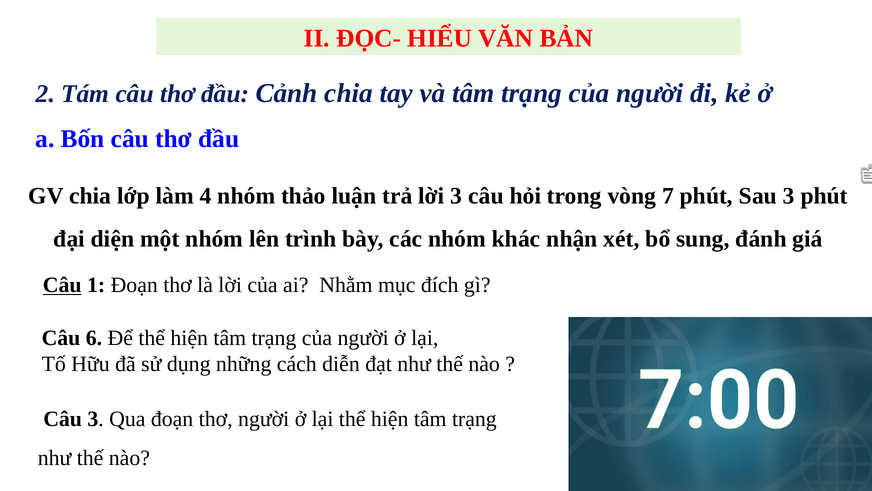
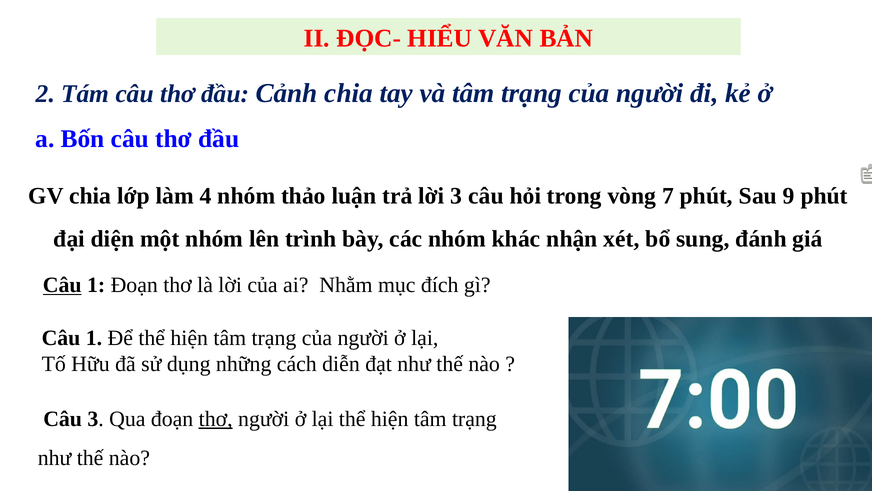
Sau 3: 3 -> 9
6 at (94, 338): 6 -> 1
thơ at (216, 418) underline: none -> present
